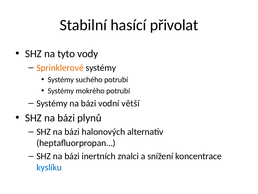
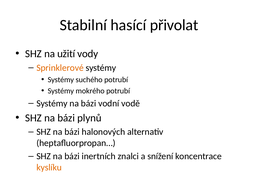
tyto: tyto -> užití
větší: větší -> vodě
kyslíku colour: blue -> orange
